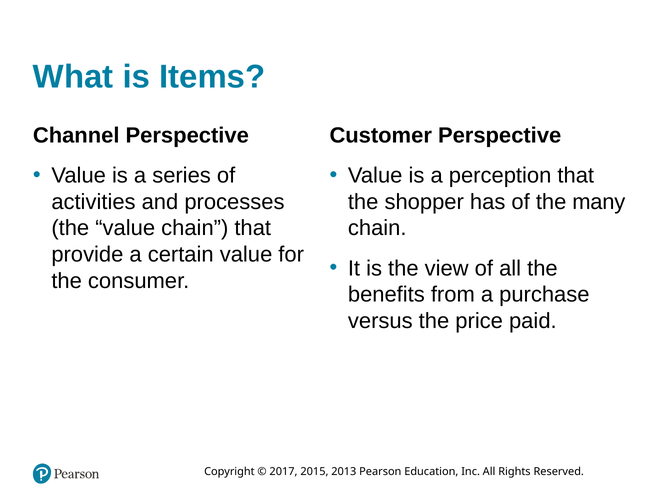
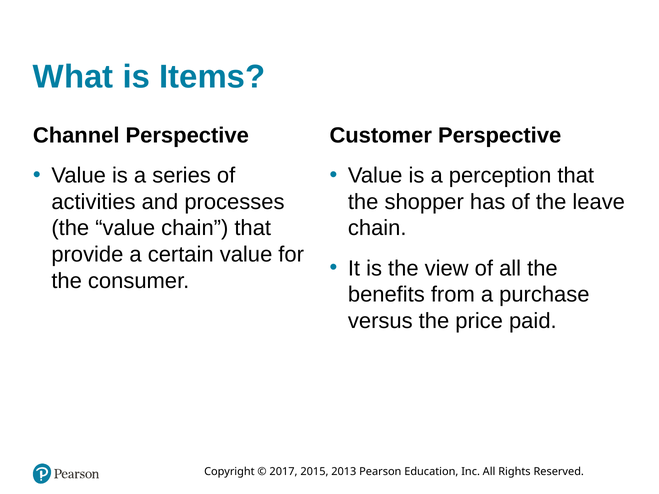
many: many -> leave
